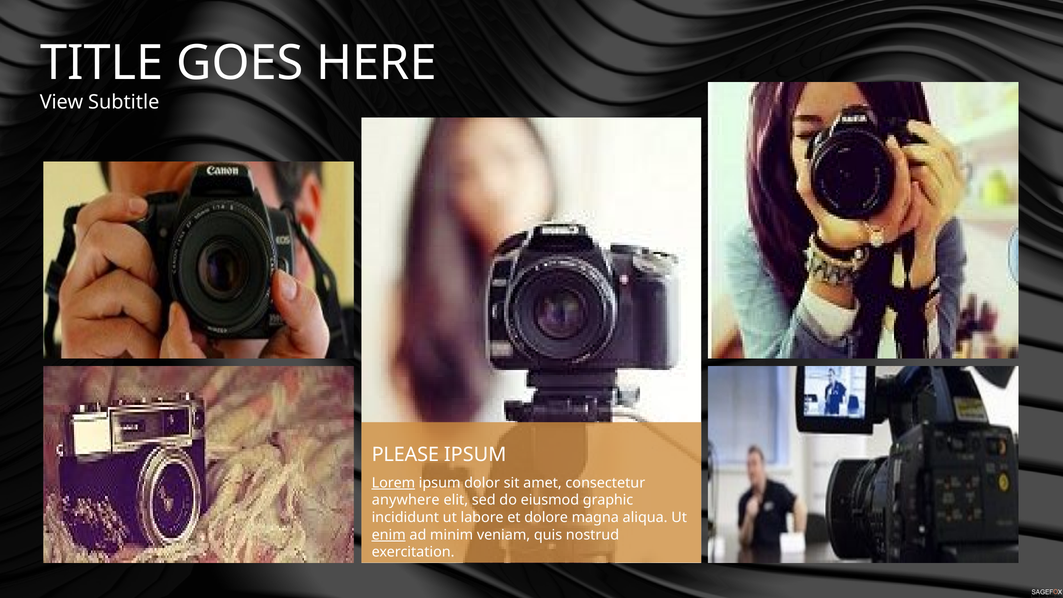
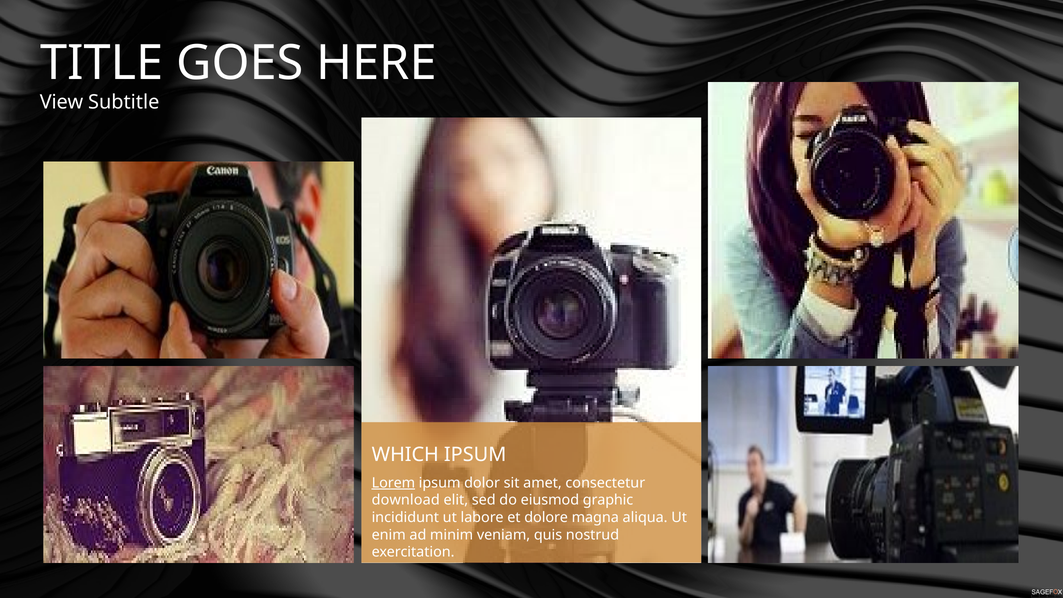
PLEASE: PLEASE -> WHICH
anywhere: anywhere -> download
enim underline: present -> none
